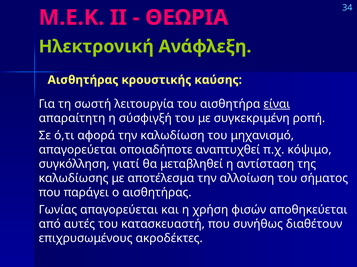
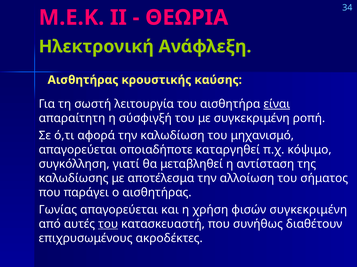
αναπτυχθεί: αναπτυχθεί -> καταργηθεί
φισών αποθηκεύεται: αποθηκεύεται -> συγκεκριμένη
του at (108, 225) underline: none -> present
